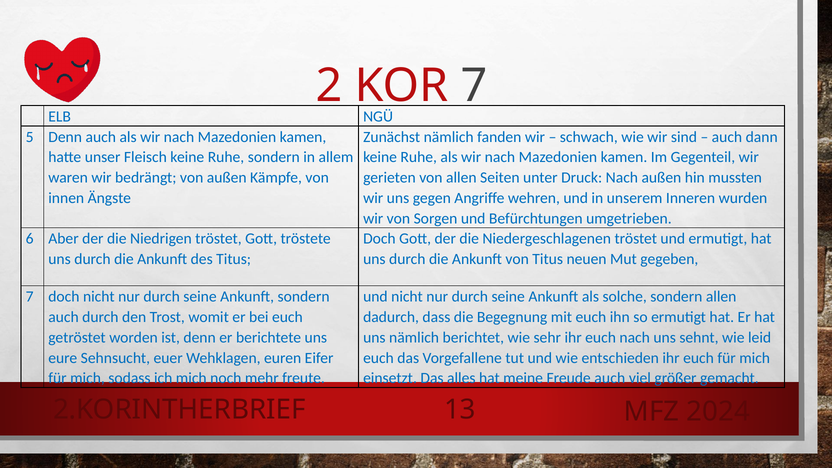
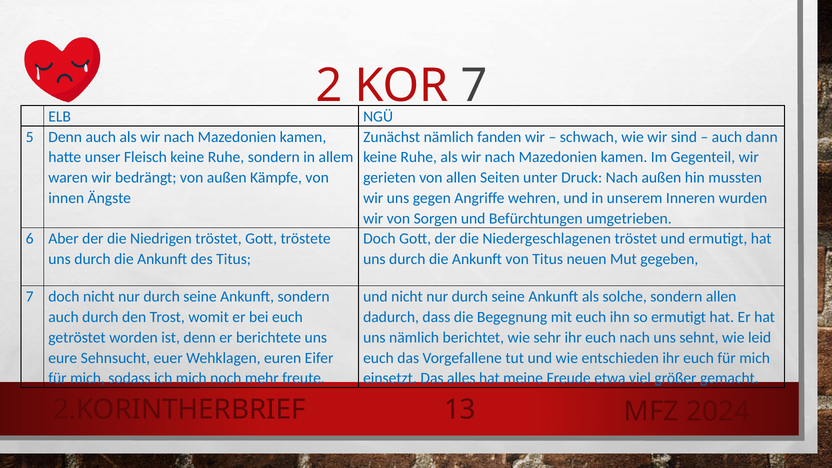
Freude auch: auch -> etwa
